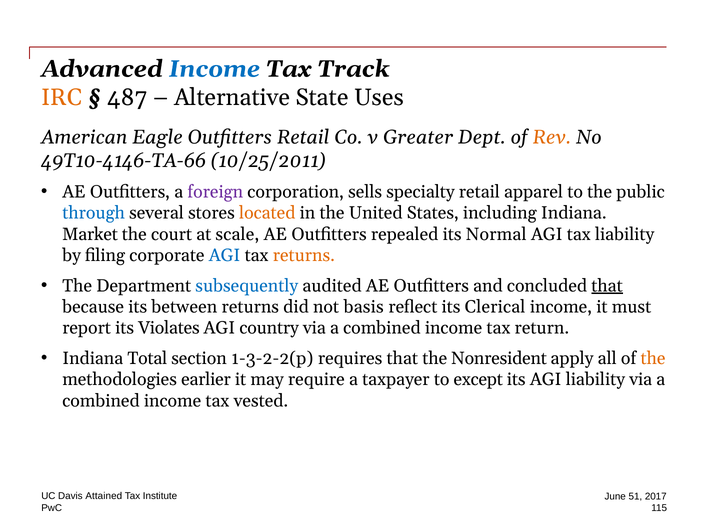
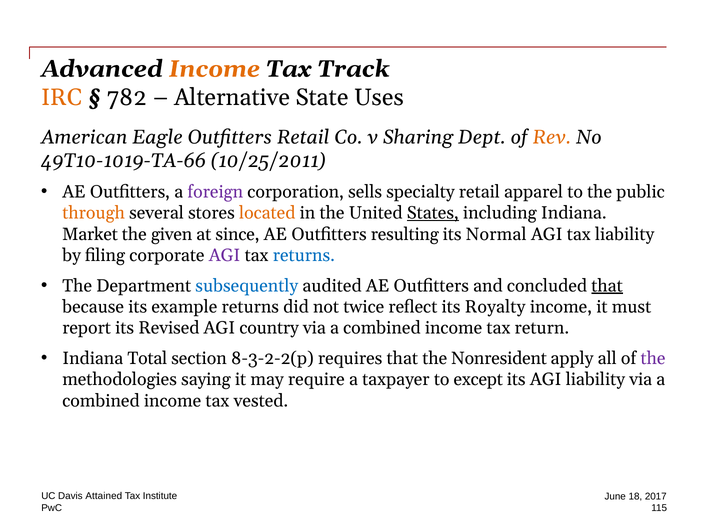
Income at (214, 69) colour: blue -> orange
487: 487 -> 782
Greater: Greater -> Sharing
49T10-4146-TA-66: 49T10-4146-TA-66 -> 49T10-1019-TA-66
through colour: blue -> orange
States underline: none -> present
court: court -> given
scale: scale -> since
repealed: repealed -> resulting
AGI at (225, 256) colour: blue -> purple
returns at (304, 256) colour: orange -> blue
between: between -> example
basis: basis -> twice
Clerical: Clerical -> Royalty
Violates: Violates -> Revised
1-3-2-2(p: 1-3-2-2(p -> 8-3-2-2(p
the at (653, 358) colour: orange -> purple
earlier: earlier -> saying
51: 51 -> 18
